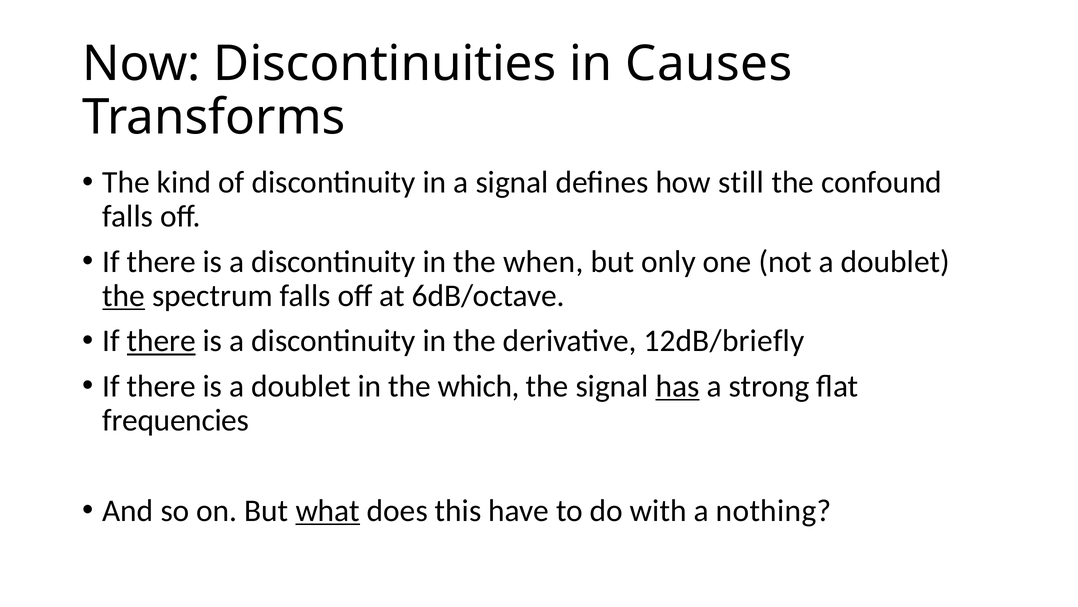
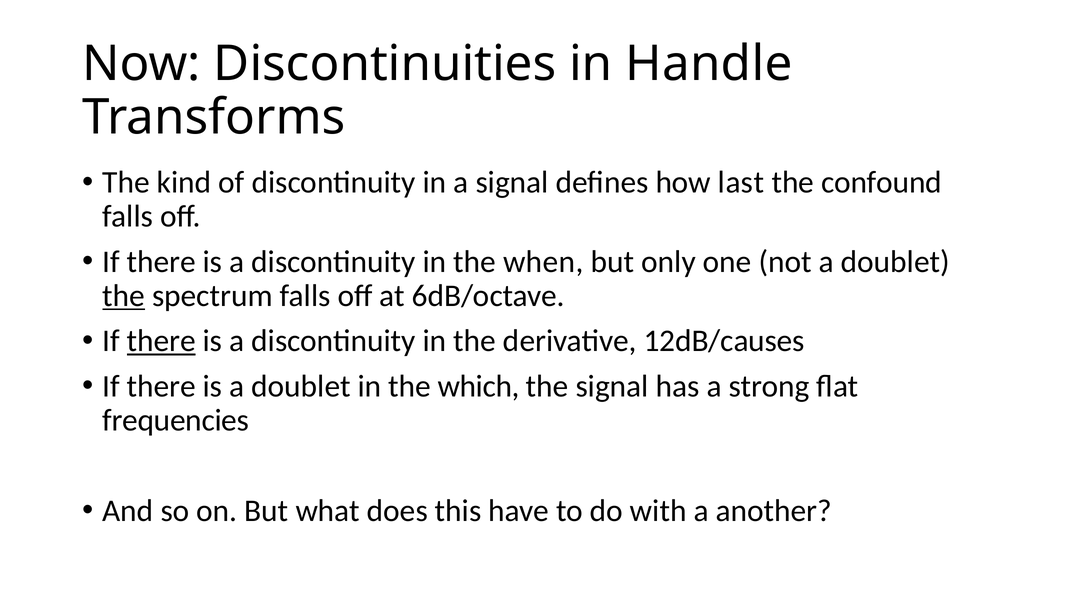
Causes: Causes -> Handle
still: still -> last
12dB/briefly: 12dB/briefly -> 12dB/causes
has underline: present -> none
what underline: present -> none
nothing: nothing -> another
